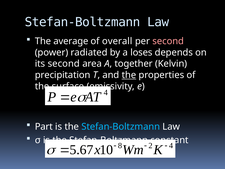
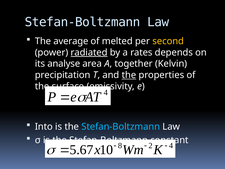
overall: overall -> melted
second at (168, 41) colour: pink -> yellow
radiated underline: none -> present
loses: loses -> rates
its second: second -> analyse
Part: Part -> Into
